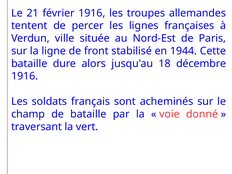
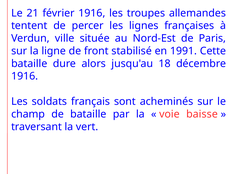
1944: 1944 -> 1991
donné: donné -> baisse
